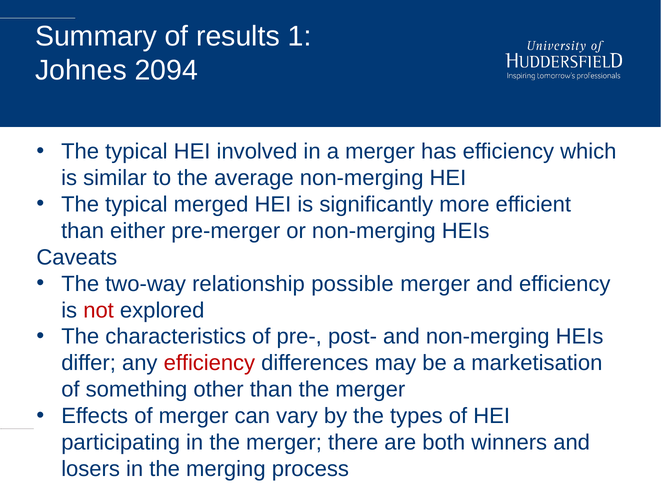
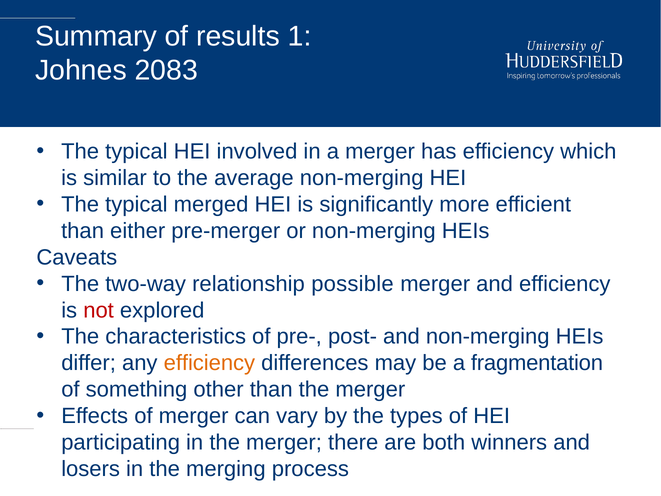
2094: 2094 -> 2083
efficiency at (209, 363) colour: red -> orange
marketisation: marketisation -> fragmentation
